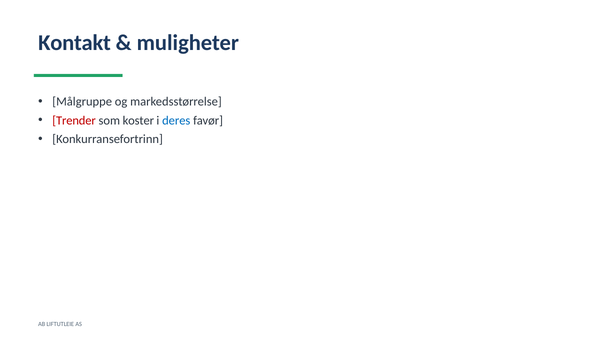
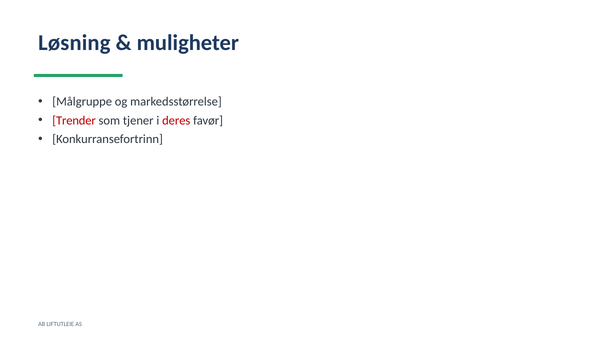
Kontakt: Kontakt -> Løsning
koster: koster -> tjener
deres colour: blue -> red
